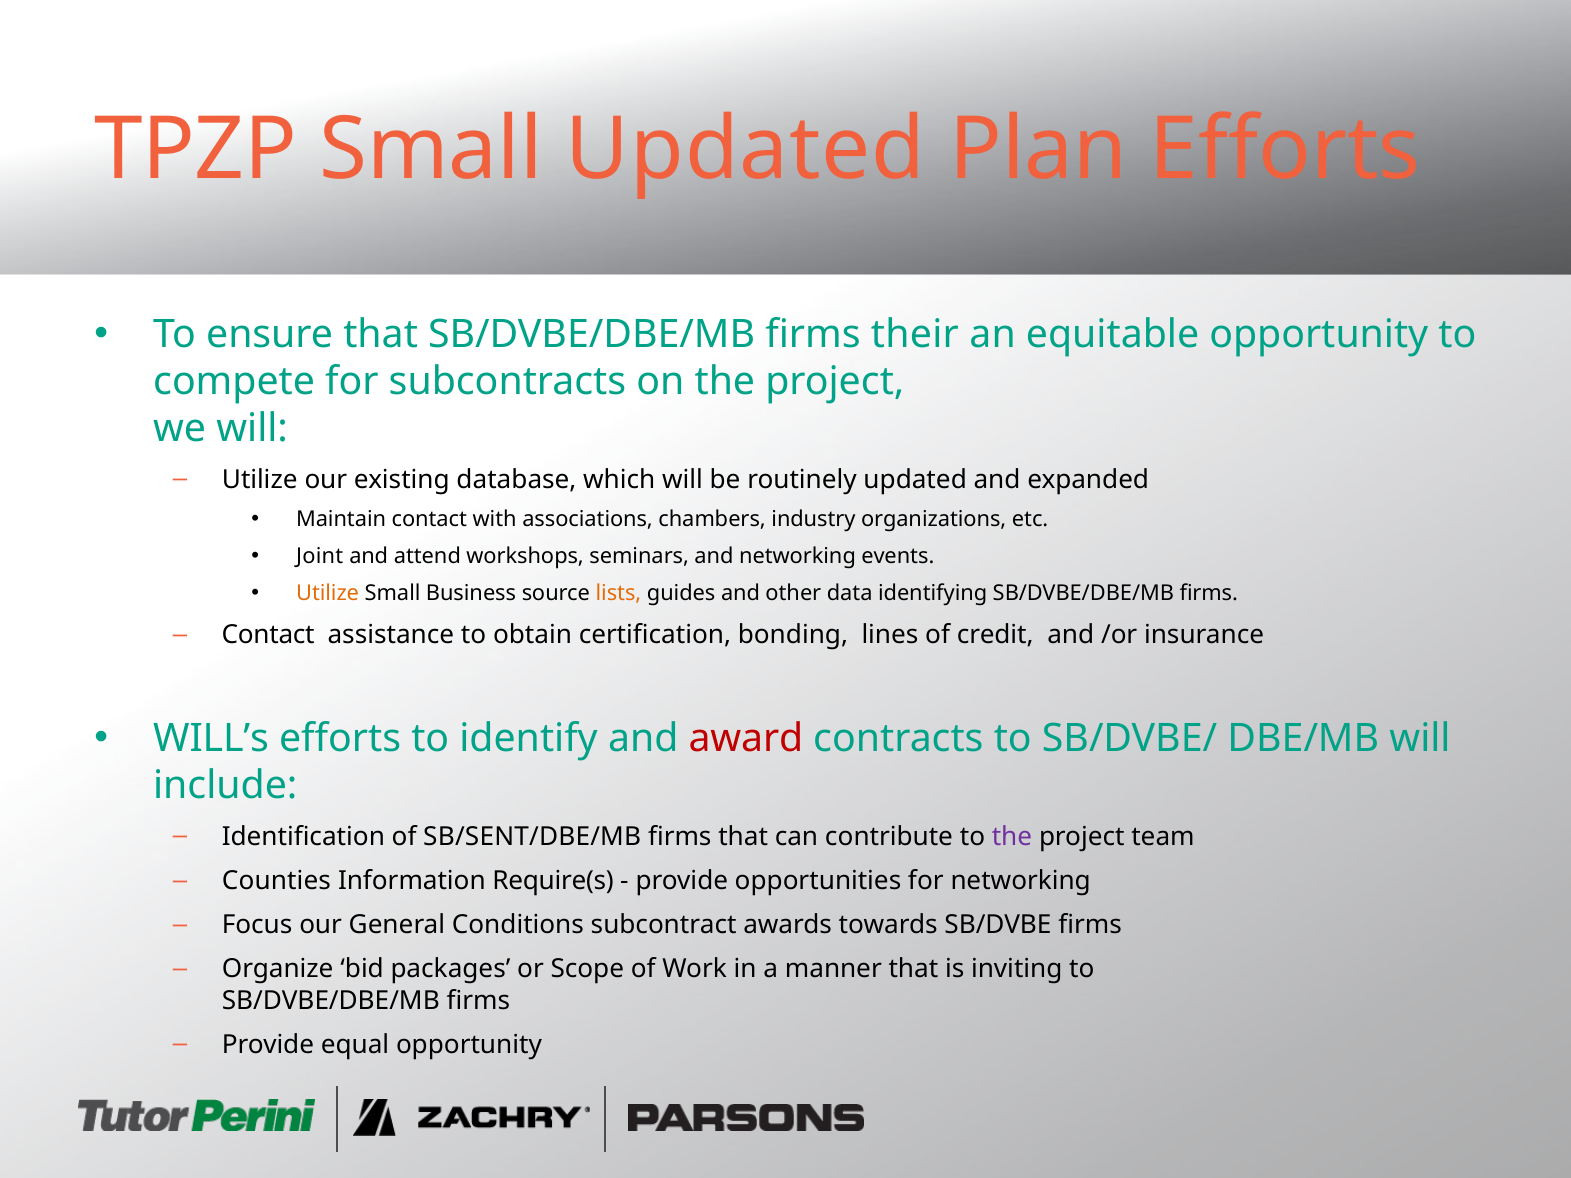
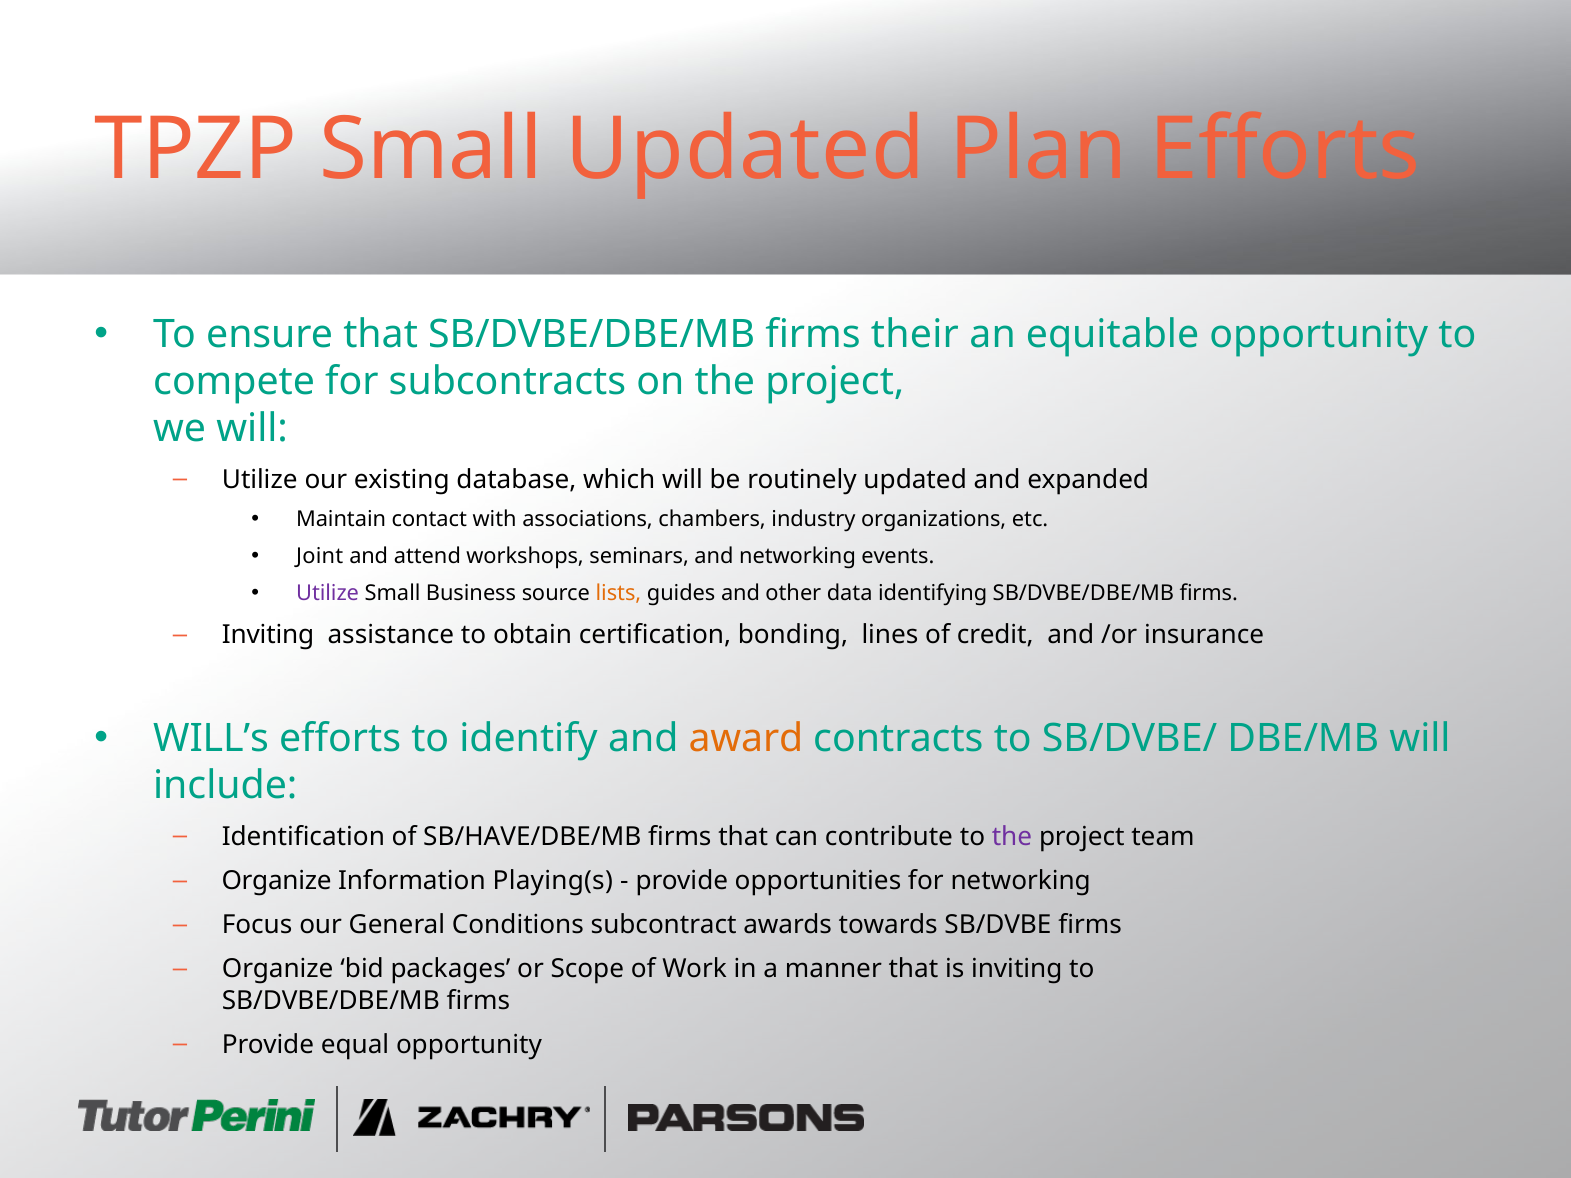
Utilize at (328, 594) colour: orange -> purple
Contact at (268, 635): Contact -> Inviting
award colour: red -> orange
SB/SENT/DBE/MB: SB/SENT/DBE/MB -> SB/HAVE/DBE/MB
Counties at (276, 881): Counties -> Organize
Require(s: Require(s -> Playing(s
